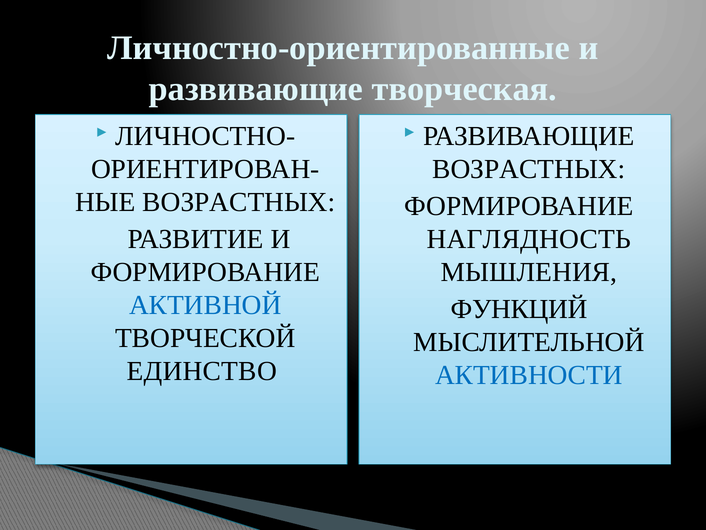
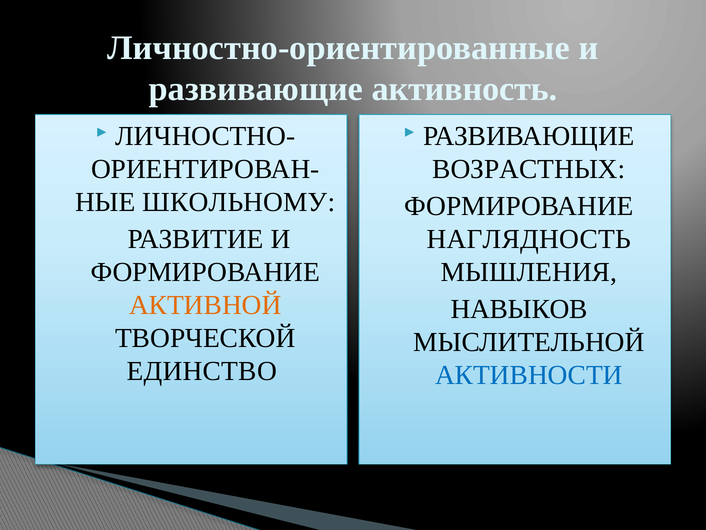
творческая: творческая -> активность
ВОЗРАСТНЫХ at (239, 202): ВОЗРАСТНЫХ -> ШКОЛЬНОМУ
АКТИВНОЙ colour: blue -> orange
ФУНКЦИЙ: ФУНКЦИЙ -> НАВЫКОВ
